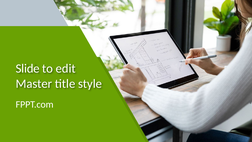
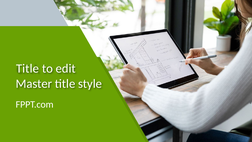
Slide at (28, 68): Slide -> Title
